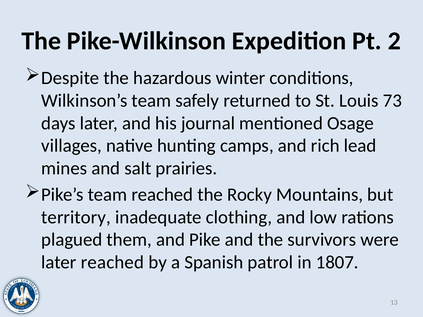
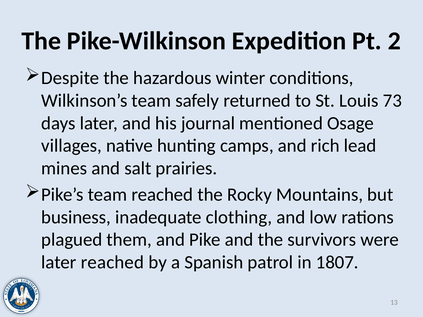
territory: territory -> business
